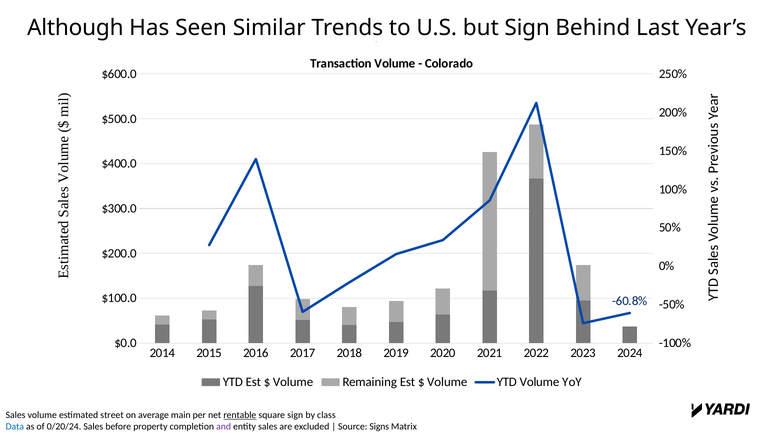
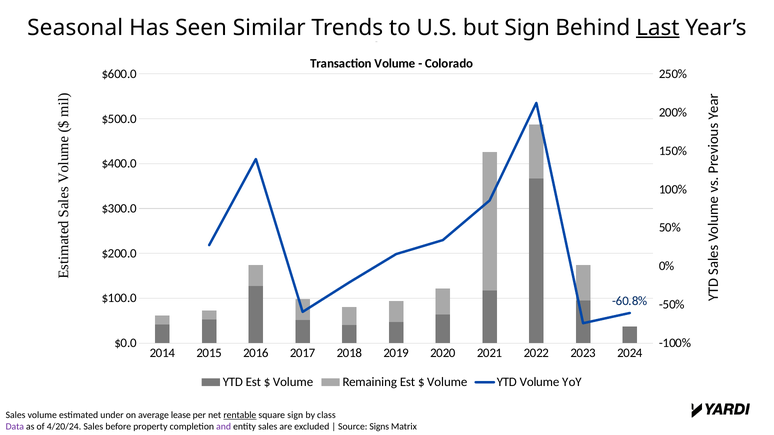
Although: Although -> Seasonal
Last underline: none -> present
street: street -> under
main: main -> lease
Data colour: blue -> purple
0/20/24: 0/20/24 -> 4/20/24
